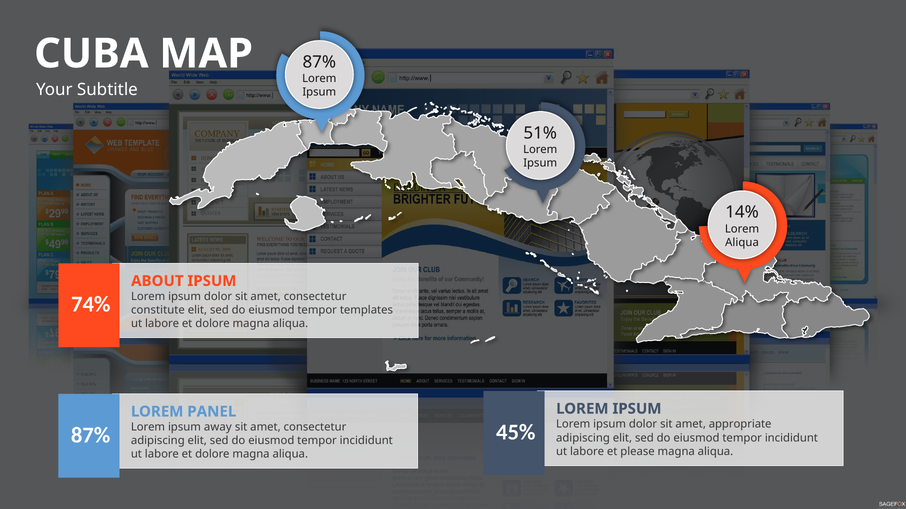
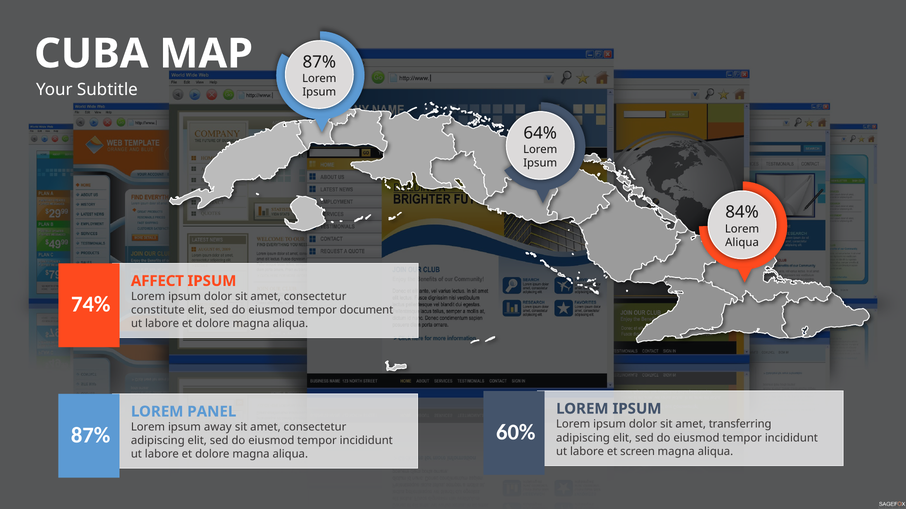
51%: 51% -> 64%
14%: 14% -> 84%
ABOUT: ABOUT -> AFFECT
templates: templates -> document
appropriate: appropriate -> transferring
45%: 45% -> 60%
please: please -> screen
